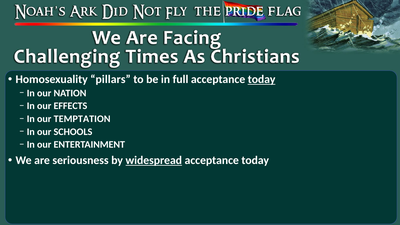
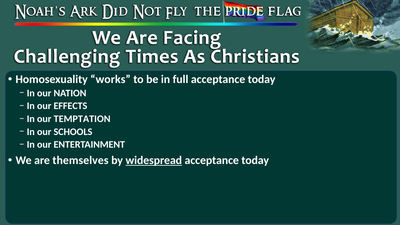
pillars: pillars -> works
today at (262, 79) underline: present -> none
seriousness: seriousness -> themselves
